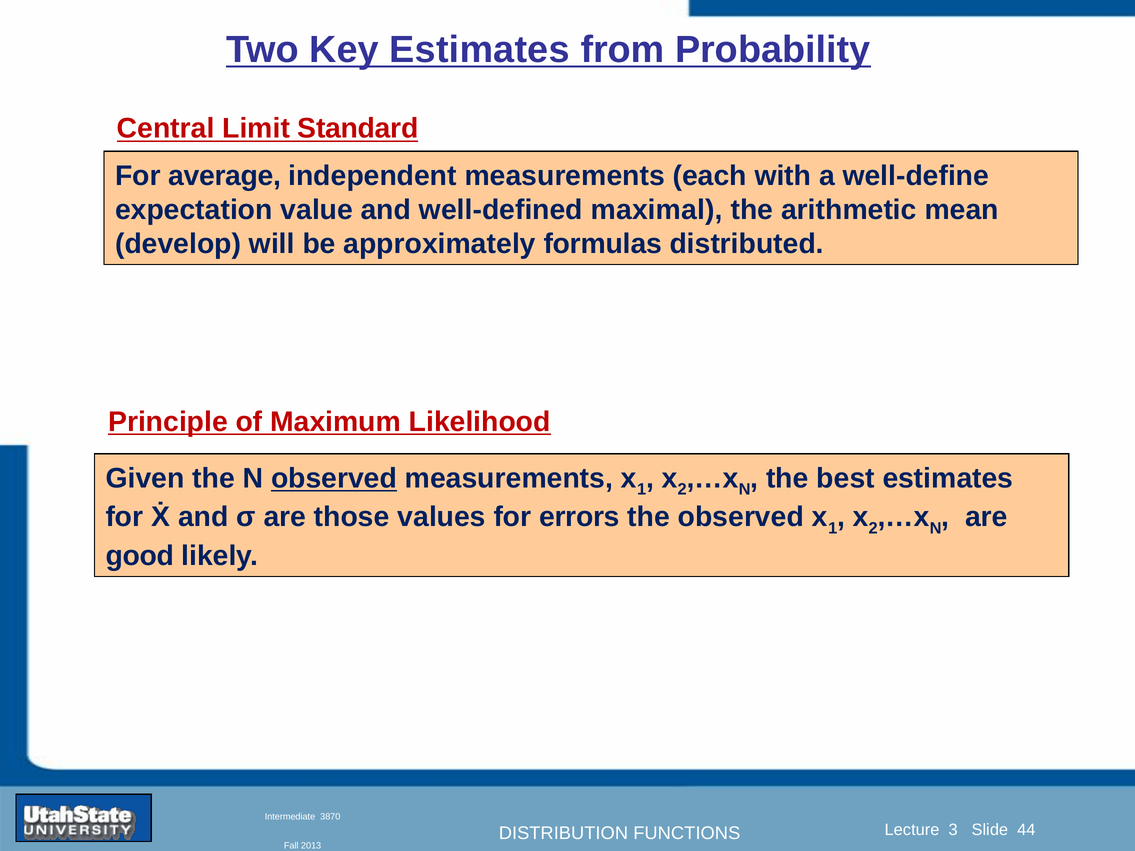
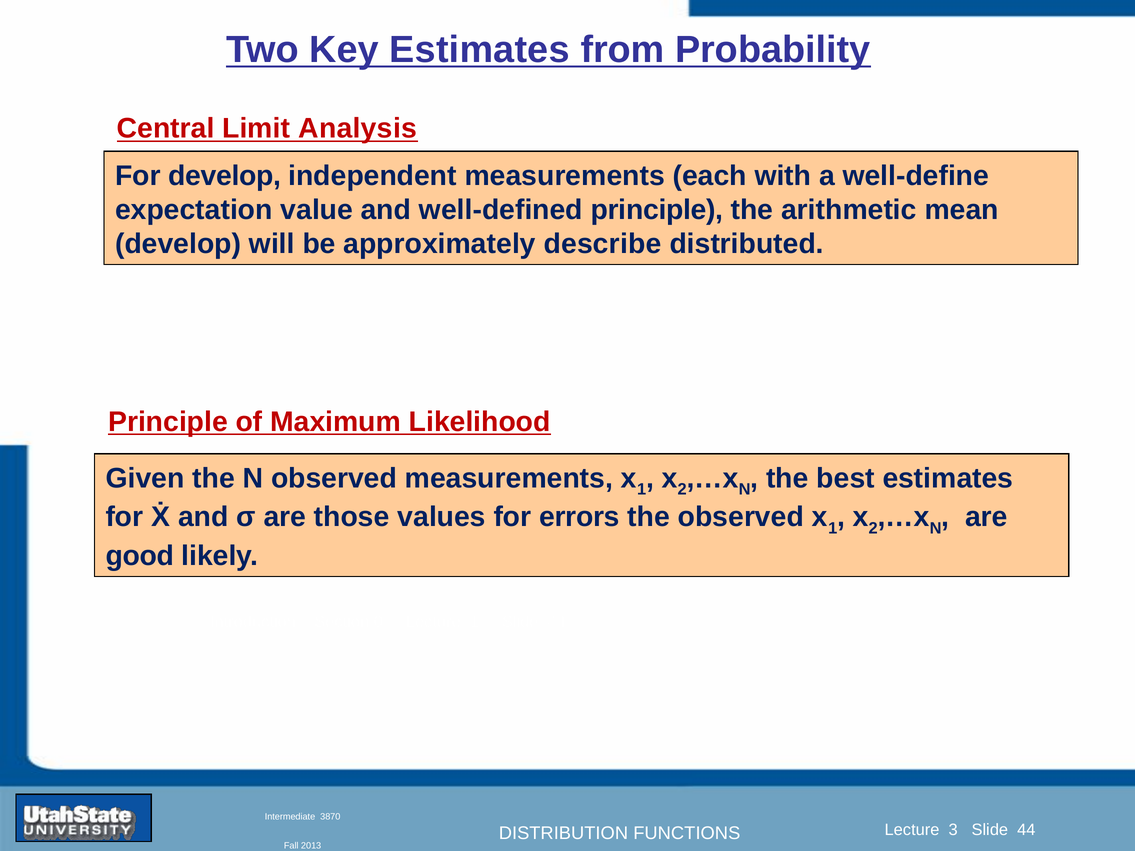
Standard: Standard -> Analysis
For average: average -> develop
well-defined maximal: maximal -> principle
formulas: formulas -> describe
observed at (334, 479) underline: present -> none
